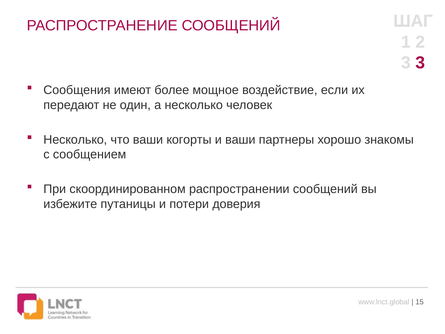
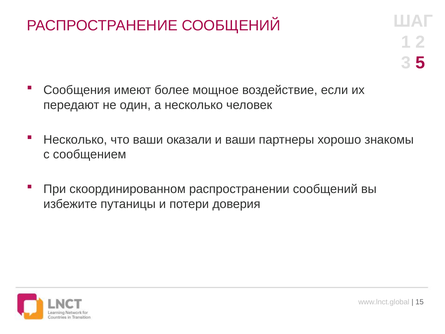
3 3: 3 -> 5
когорты: когорты -> оказали
